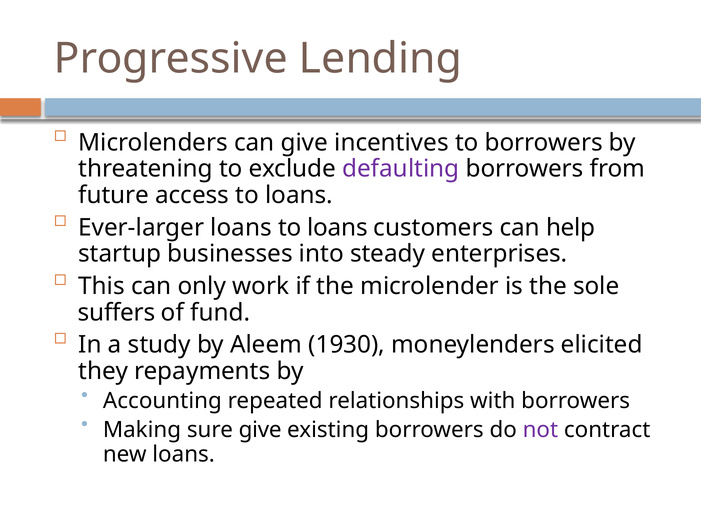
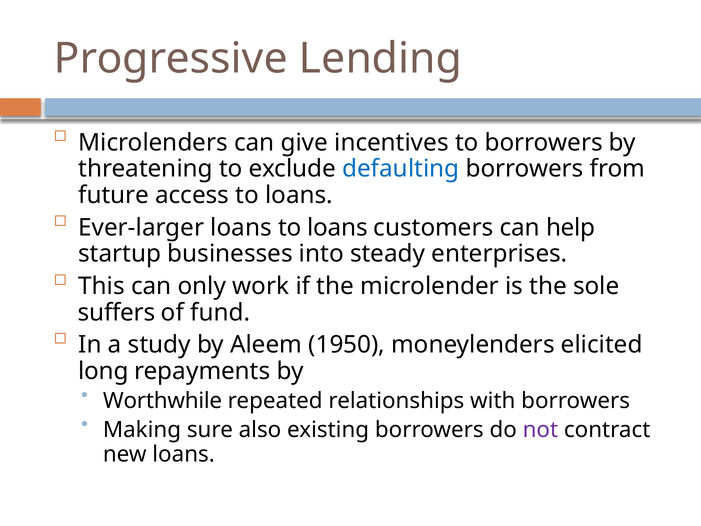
defaulting colour: purple -> blue
1930: 1930 -> 1950
they: they -> long
Accounting: Accounting -> Worthwhile
sure give: give -> also
